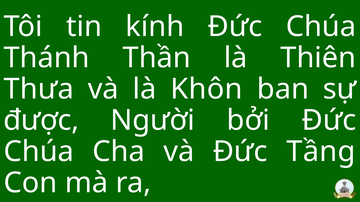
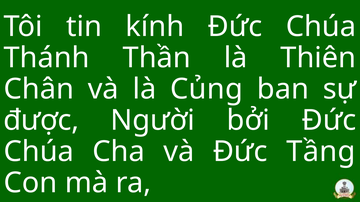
Thưa: Thưa -> Chân
Khôn: Khôn -> Củng
